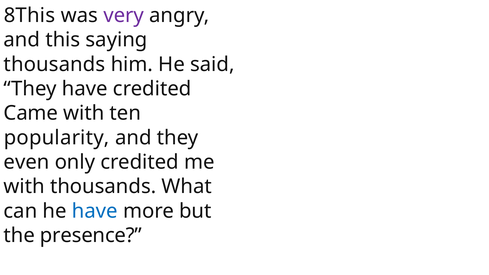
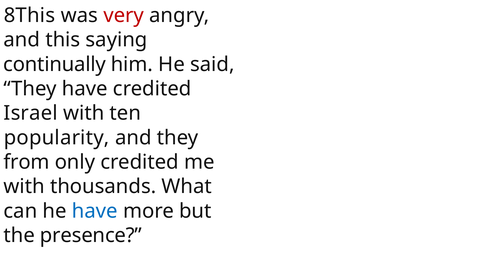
very colour: purple -> red
thousands at (54, 64): thousands -> continually
Came: Came -> Israel
even: even -> from
